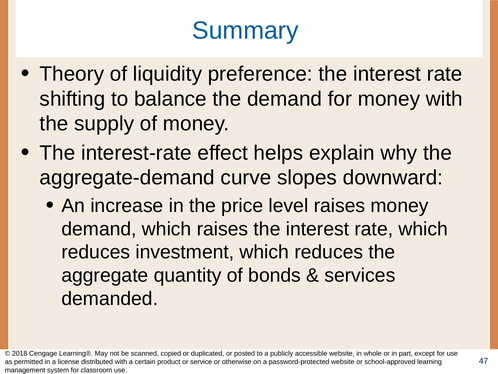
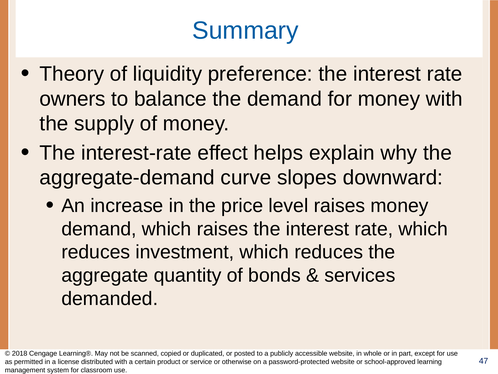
shifting: shifting -> owners
